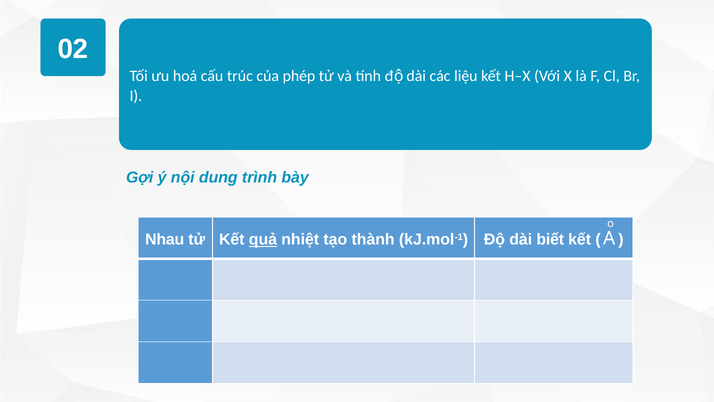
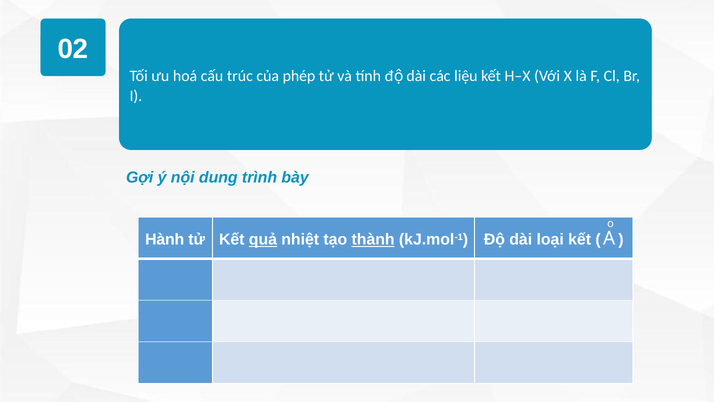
Nhau: Nhau -> Hành
thành underline: none -> present
biết: biết -> loại
